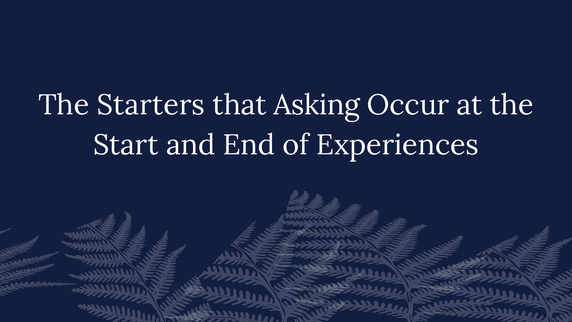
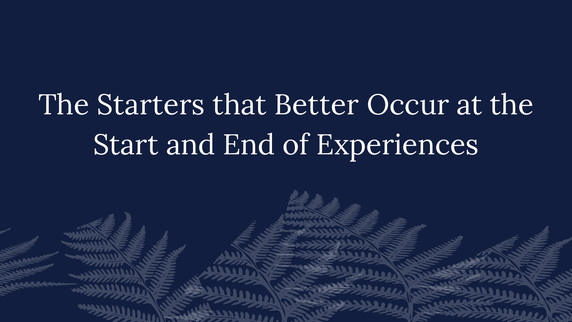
Asking: Asking -> Better
